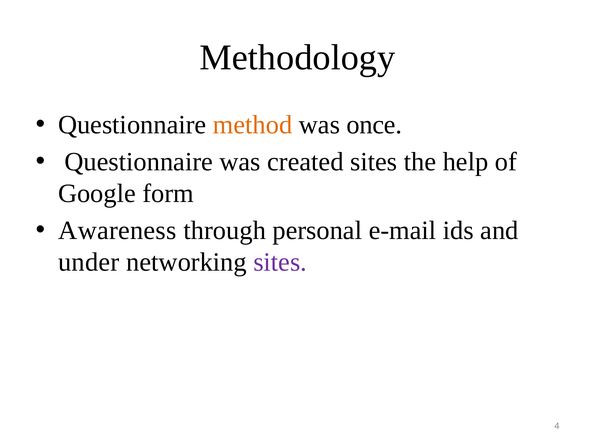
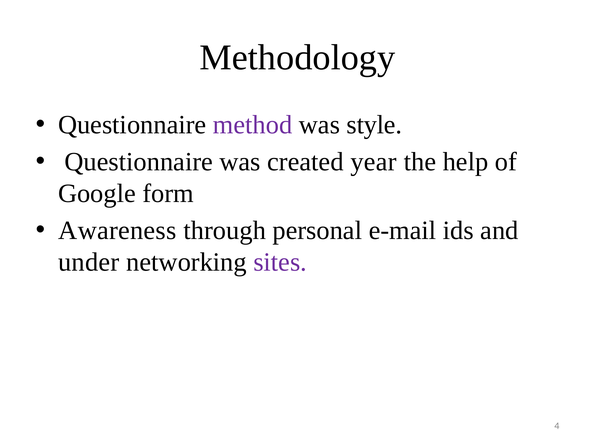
method colour: orange -> purple
once: once -> style
created sites: sites -> year
